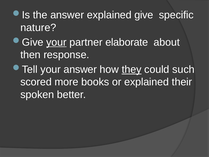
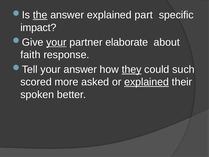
the underline: none -> present
give: give -> part
nature: nature -> impact
then: then -> faith
books: books -> asked
explained at (147, 82) underline: none -> present
